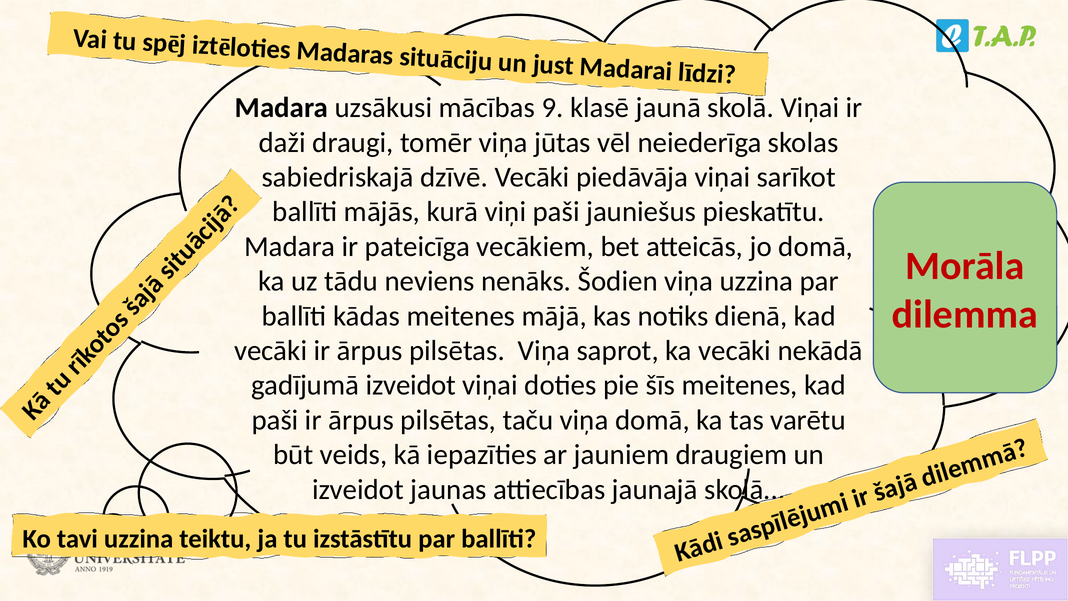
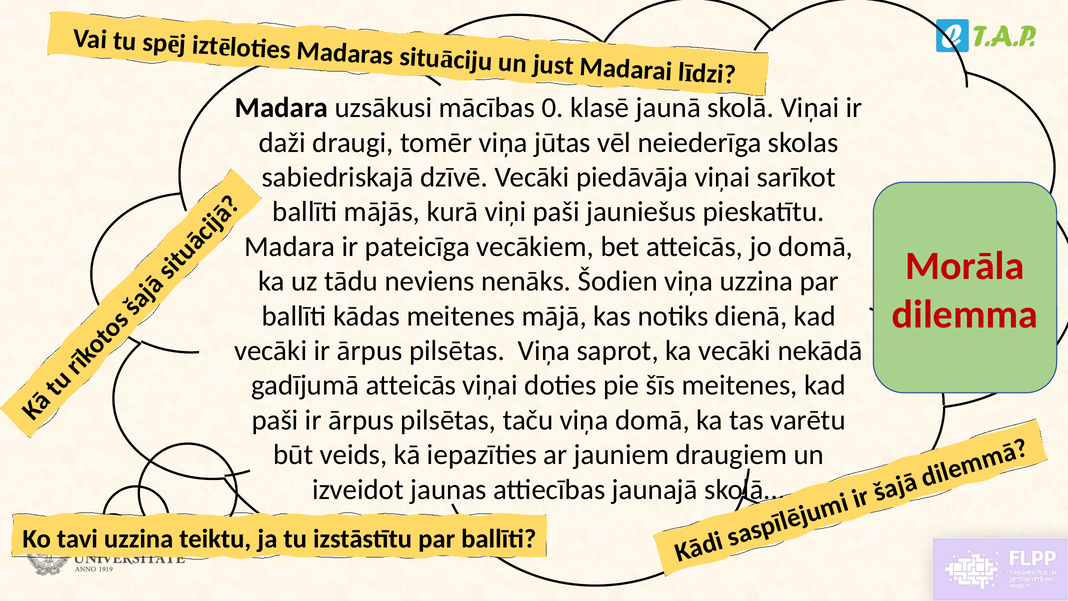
9: 9 -> 0
gadījumā izveidot: izveidot -> atteicās
